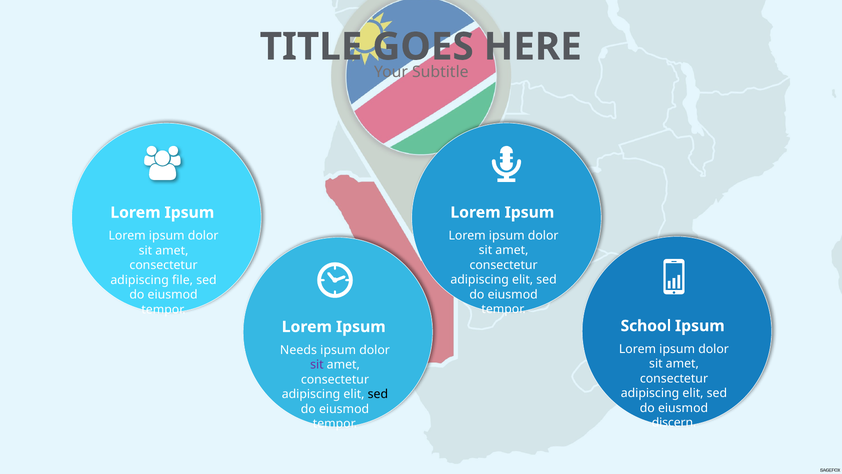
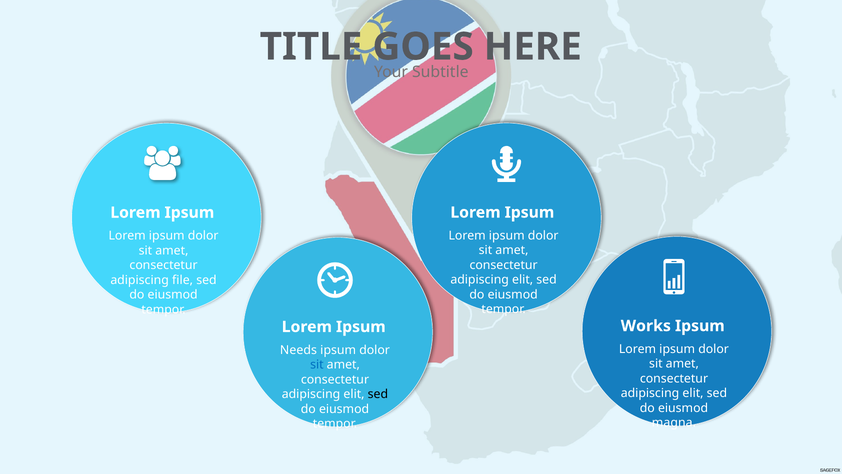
School: School -> Works
sit at (317, 365) colour: purple -> blue
discern: discern -> magna
